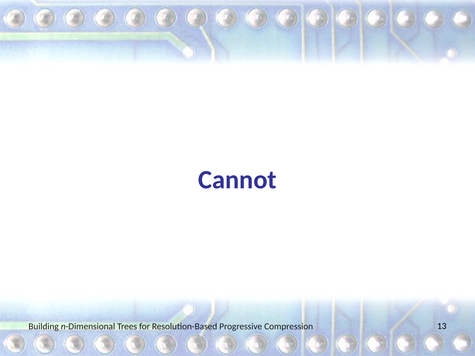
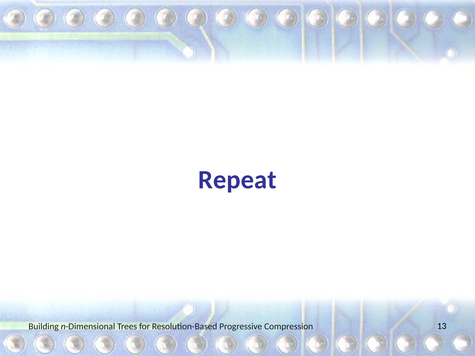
Cannot: Cannot -> Repeat
